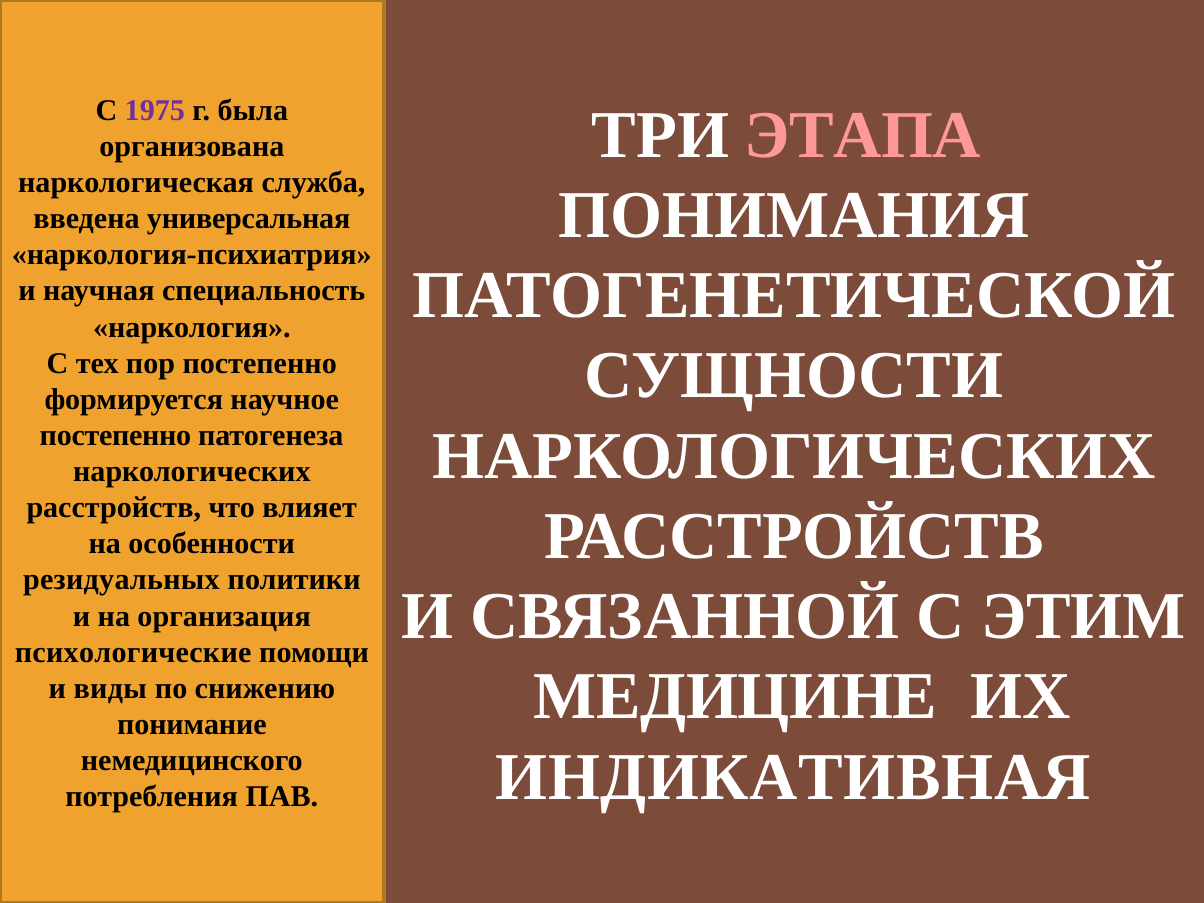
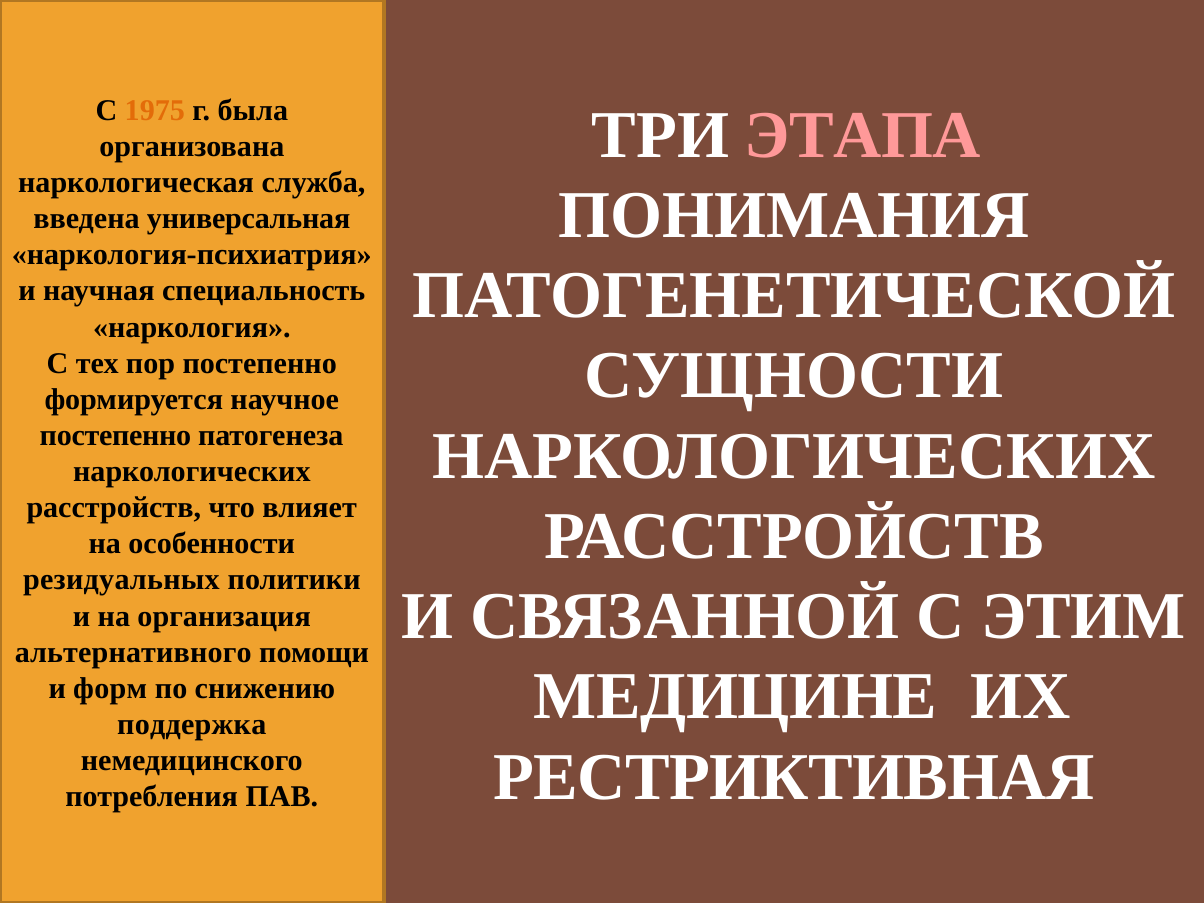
1975 colour: purple -> orange
психологические: психологические -> альтернативного
виды: виды -> форм
понимание: понимание -> поддержка
ИНДИКАТИВНАЯ: ИНДИКАТИВНАЯ -> РЕСТРИКТИВНАЯ
